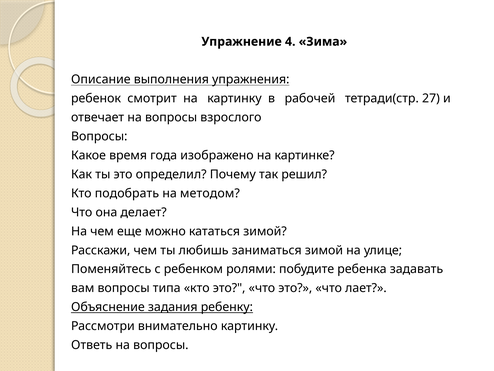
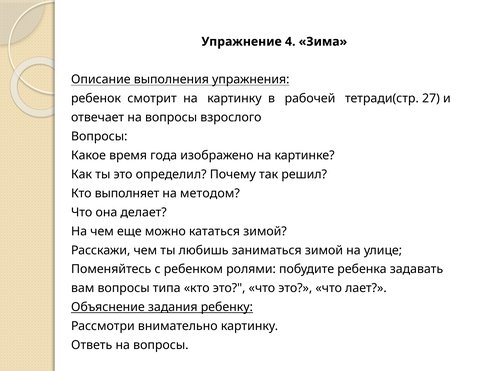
подобрать: подобрать -> выполняет
